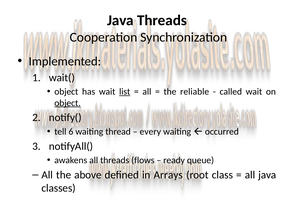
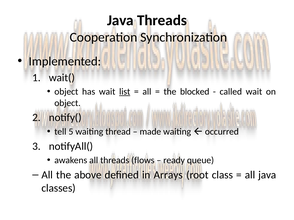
reliable: reliable -> blocked
object at (68, 103) underline: present -> none
6: 6 -> 5
every: every -> made
